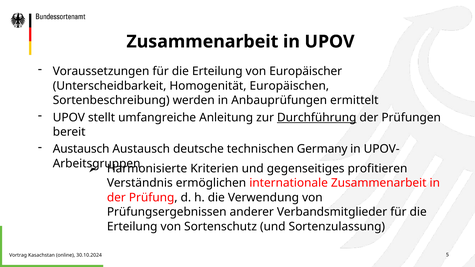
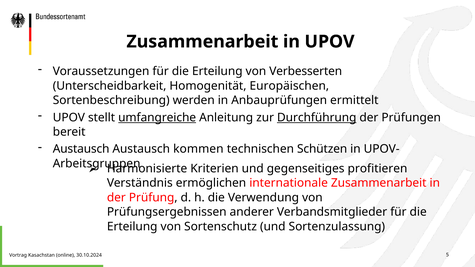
Europäischer: Europäischer -> Verbesserten
umfangreiche underline: none -> present
deutsche: deutsche -> kommen
Germany: Germany -> Schützen
